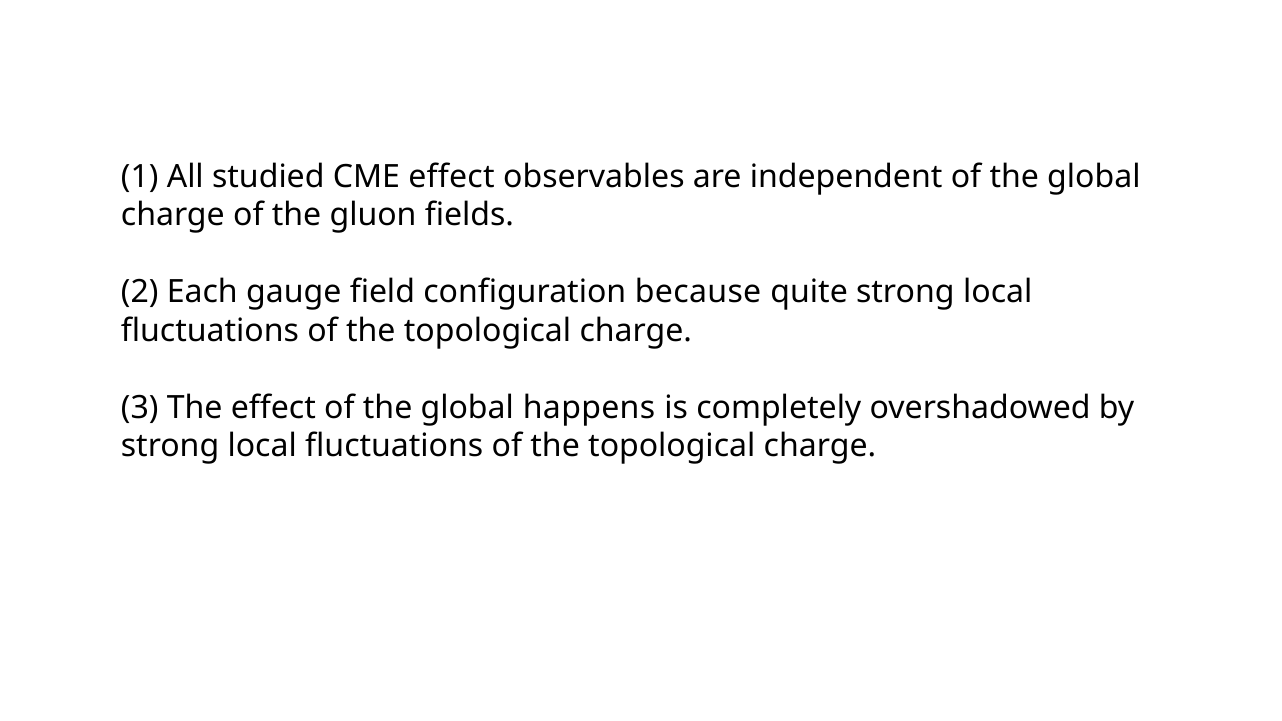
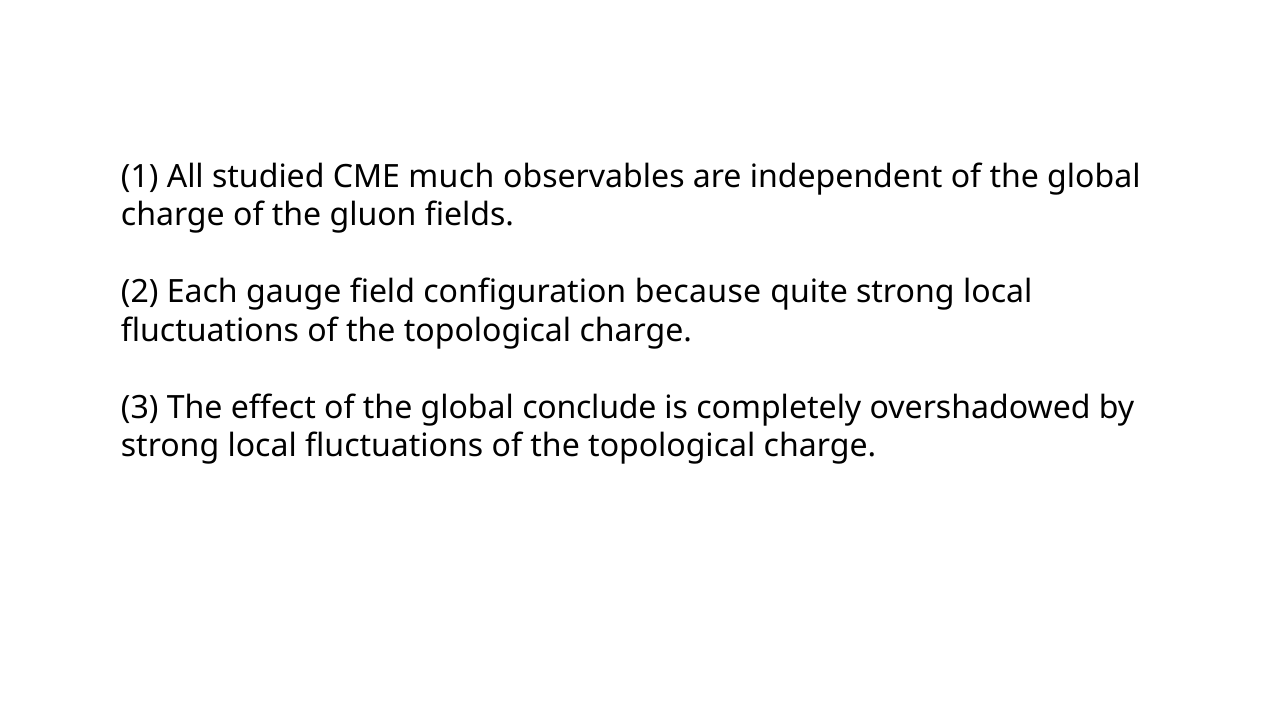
CME effect: effect -> much
happens: happens -> conclude
